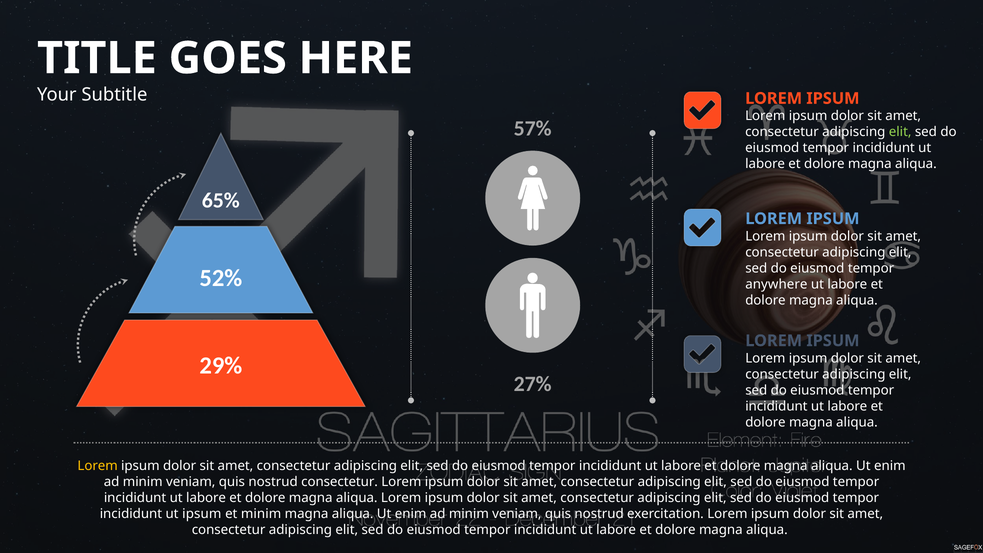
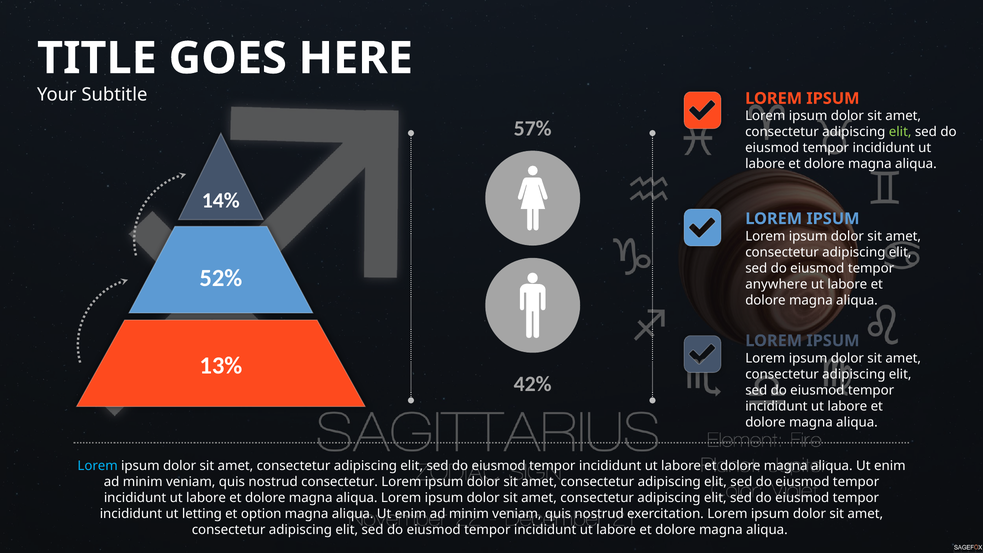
65%: 65% -> 14%
29%: 29% -> 13%
27%: 27% -> 42%
Lorem at (98, 466) colour: yellow -> light blue
ut ipsum: ipsum -> letting
et minim: minim -> option
